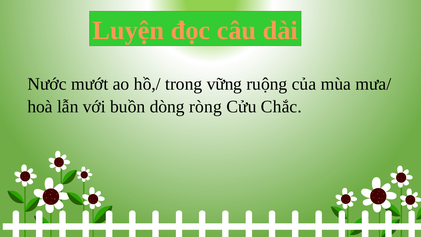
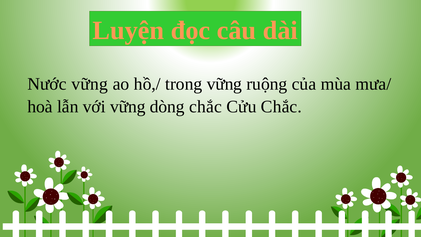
Nước mướt: mướt -> vững
với buồn: buồn -> vững
dòng ròng: ròng -> chắc
